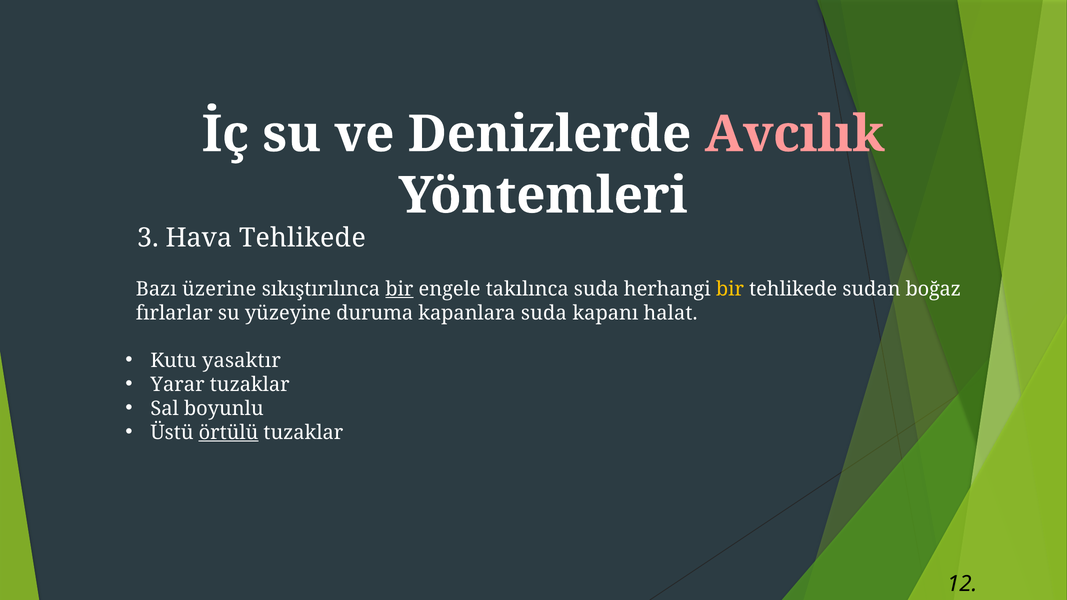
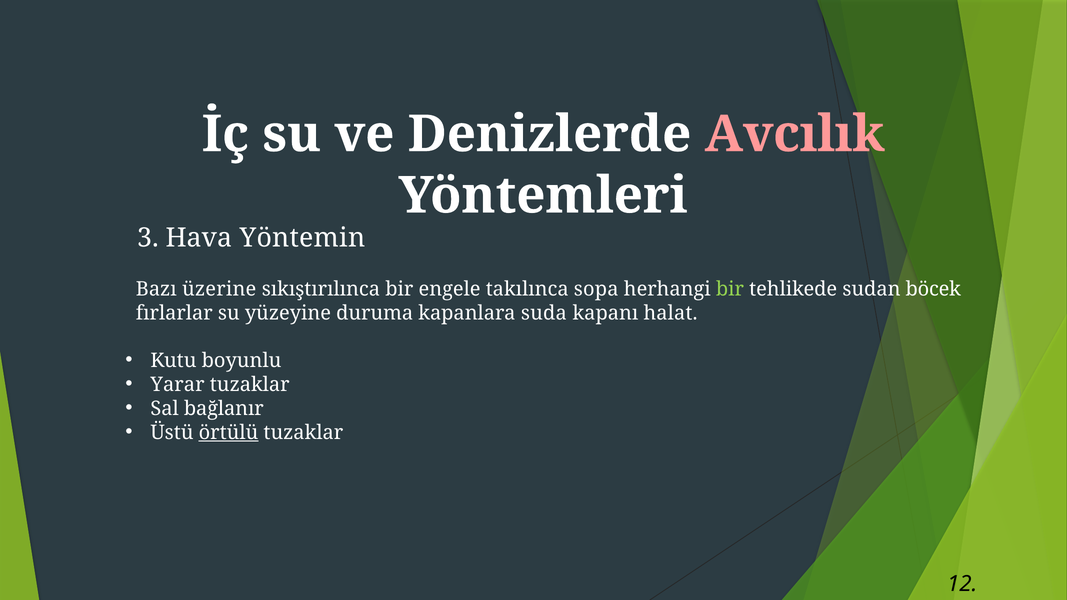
Hava Tehlikede: Tehlikede -> Yöntemin
bir at (399, 289) underline: present -> none
takılınca suda: suda -> sopa
bir at (730, 289) colour: yellow -> light green
boğaz: boğaz -> böcek
yasaktır: yasaktır -> boyunlu
boyunlu: boyunlu -> bağlanır
